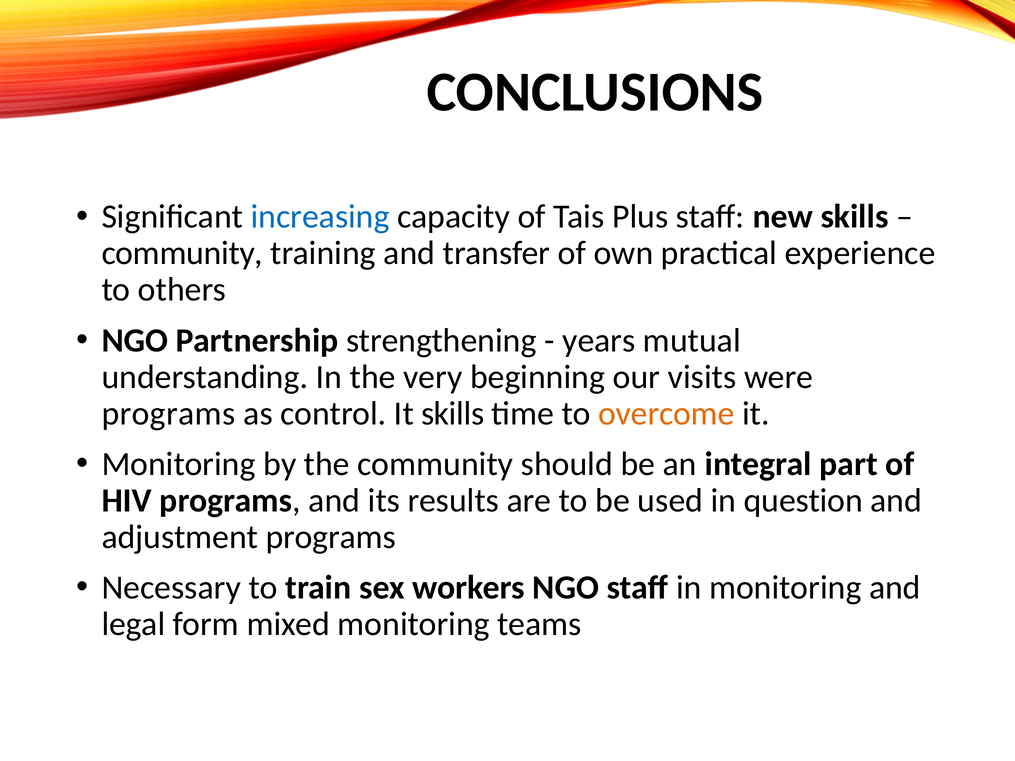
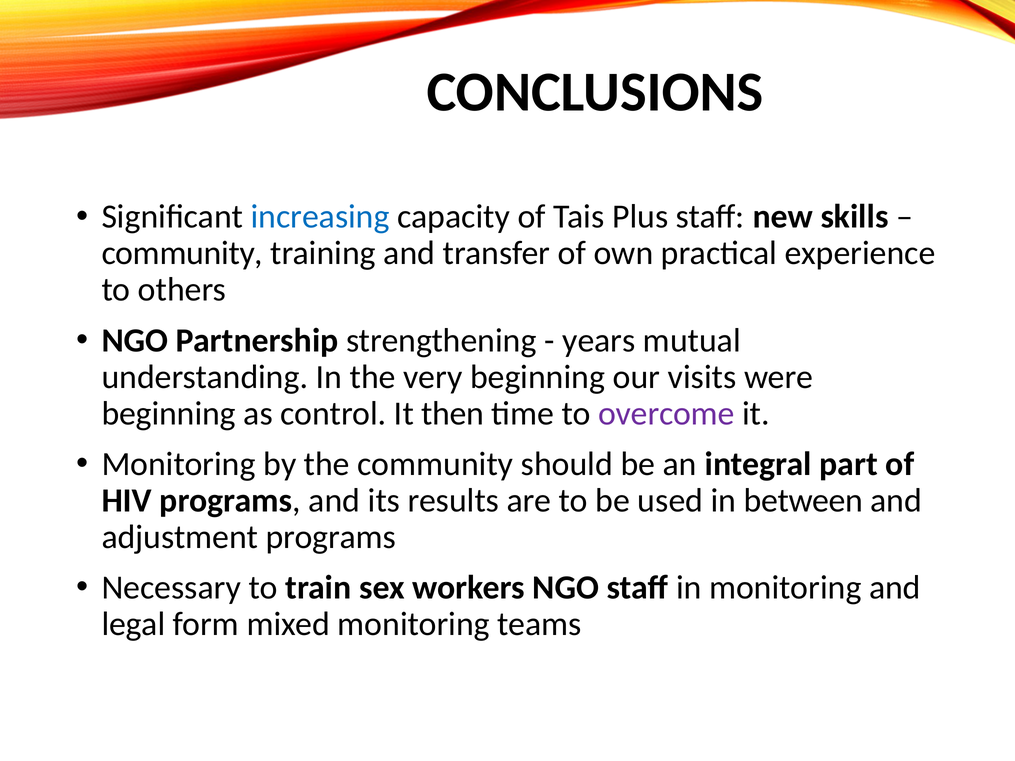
programs at (168, 414): programs -> beginning
It skills: skills -> then
overcome colour: orange -> purple
question: question -> between
